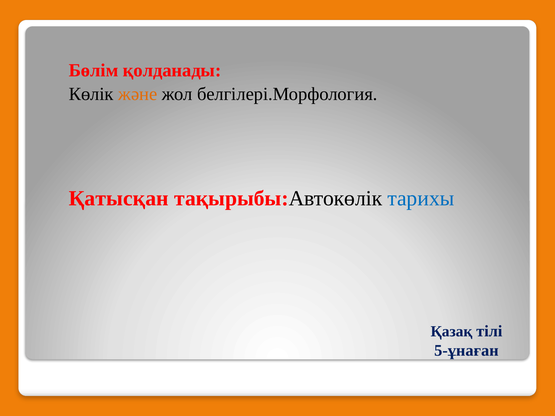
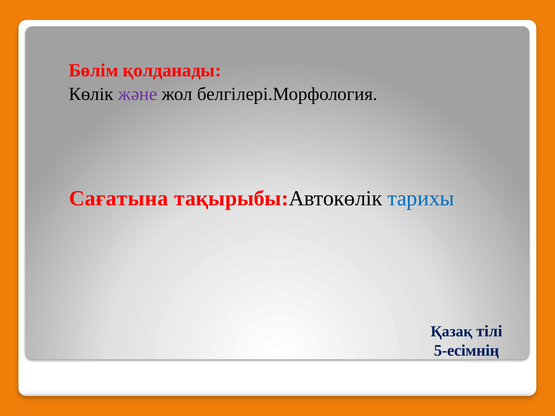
және colour: orange -> purple
Қатысқан: Қатысқан -> Сағатына
5-ұнаған: 5-ұнаған -> 5-есімнің
